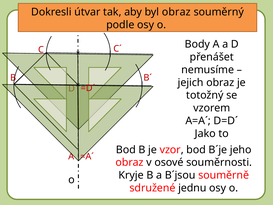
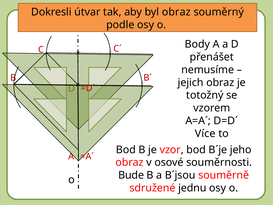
Jako: Jako -> Více
Kryje: Kryje -> Bude
